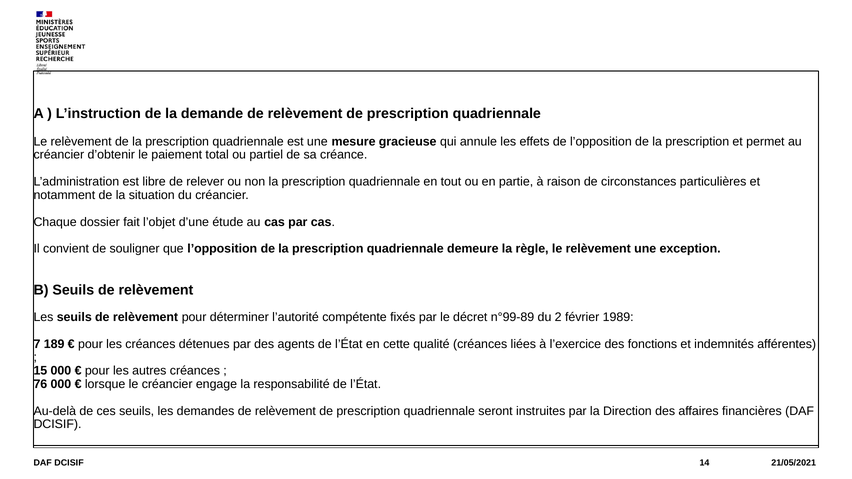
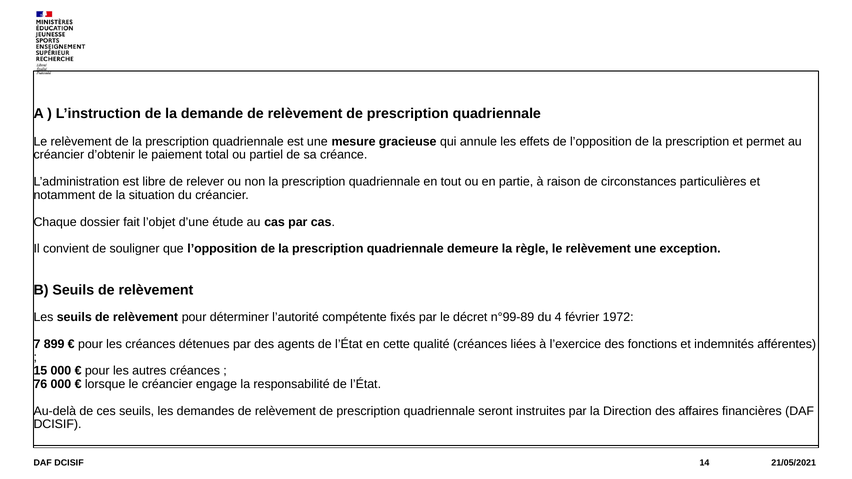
2: 2 -> 4
1989: 1989 -> 1972
189: 189 -> 899
